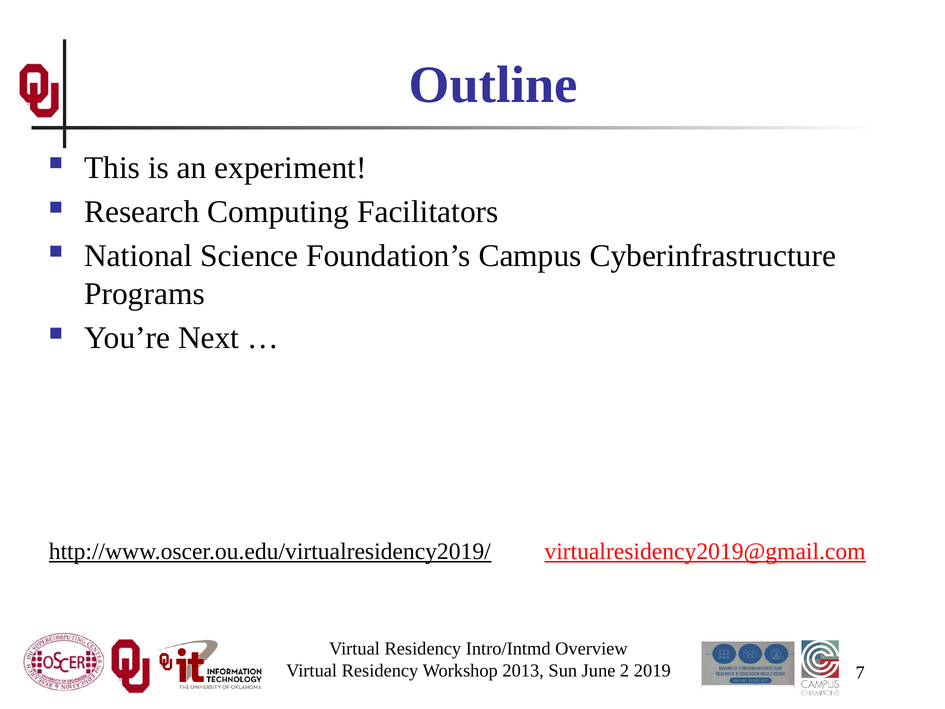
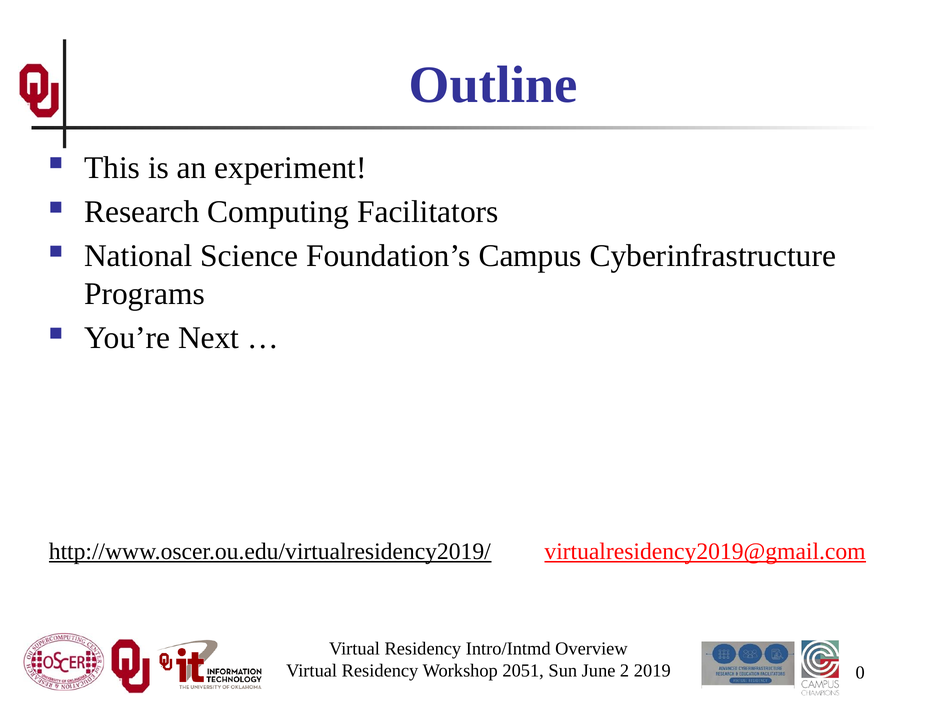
2013: 2013 -> 2051
7: 7 -> 0
